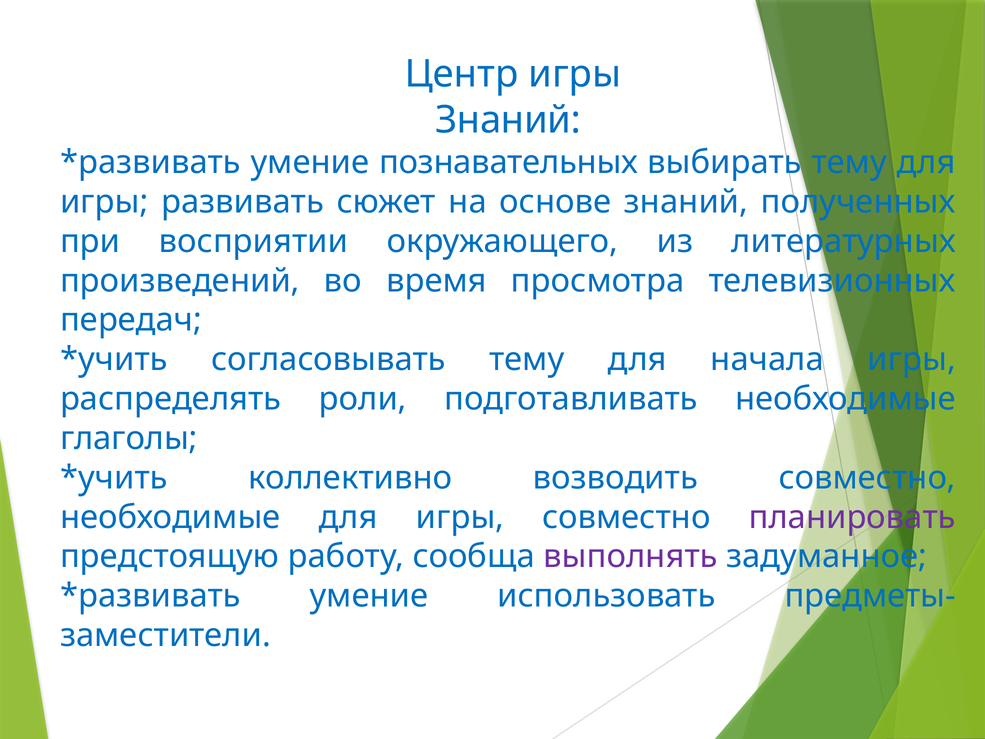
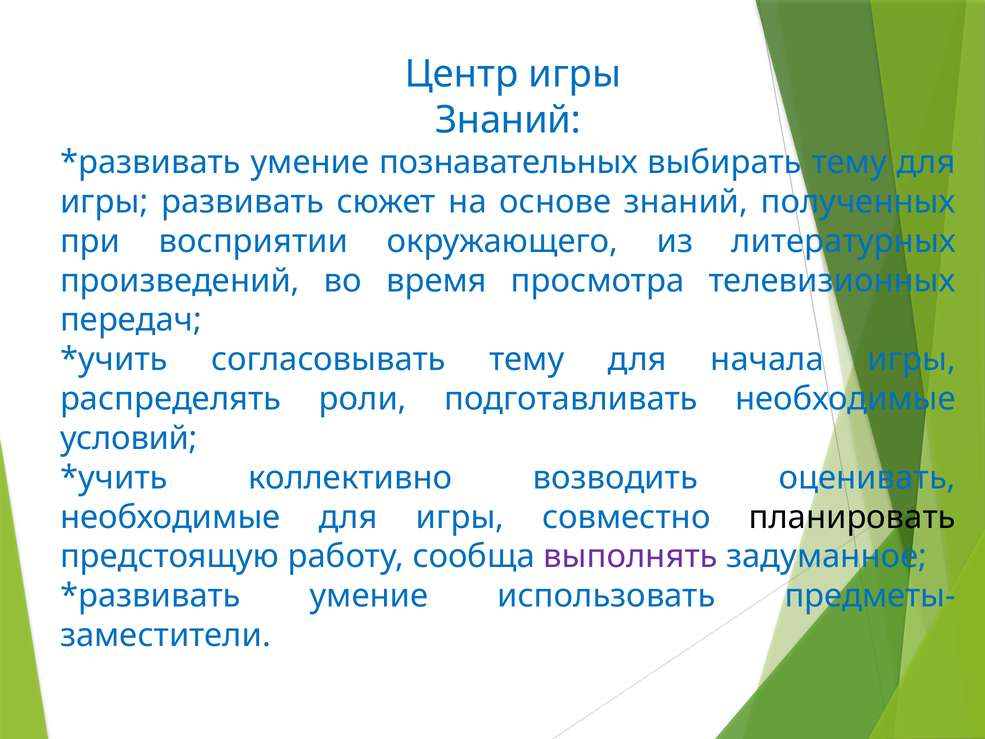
глаголы: глаголы -> условий
возводить совместно: совместно -> оценивать
планировать colour: purple -> black
